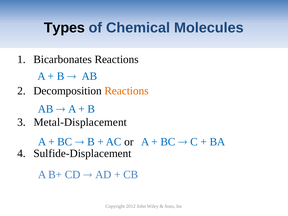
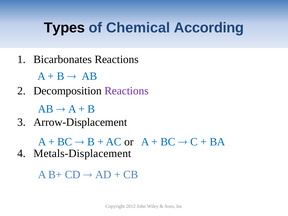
Molecules: Molecules -> According
Reactions at (127, 91) colour: orange -> purple
Metal-Displacement: Metal-Displacement -> Arrow-Displacement
Sulfide-Displacement: Sulfide-Displacement -> Metals-Displacement
